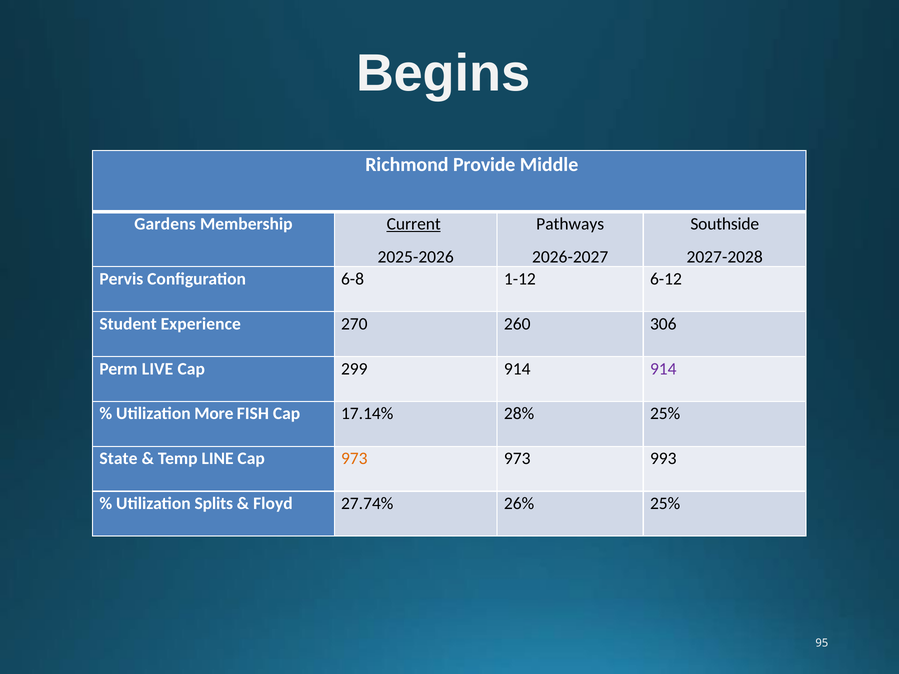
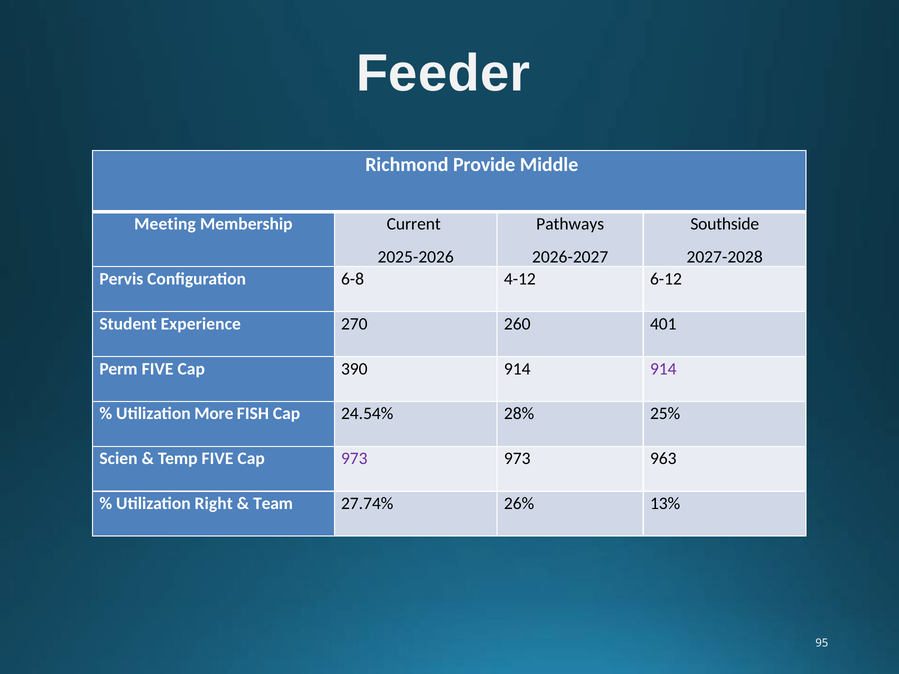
Begins: Begins -> Feeder
Gardens: Gardens -> Meeting
Current underline: present -> none
1-12: 1-12 -> 4-12
306: 306 -> 401
Perm LIVE: LIVE -> FIVE
299: 299 -> 390
17.14%: 17.14% -> 24.54%
State: State -> Scien
Temp LINE: LINE -> FIVE
973 at (354, 459) colour: orange -> purple
993: 993 -> 963
Splits: Splits -> Right
Floyd: Floyd -> Team
26% 25%: 25% -> 13%
